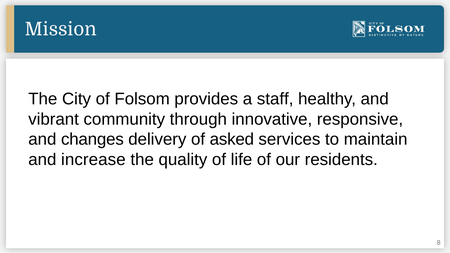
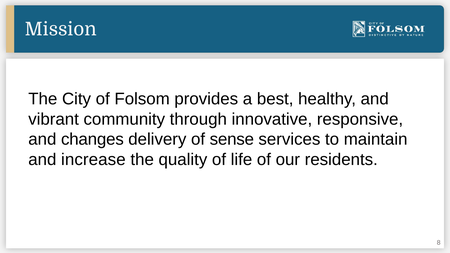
staff: staff -> best
asked: asked -> sense
